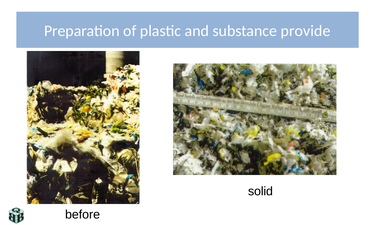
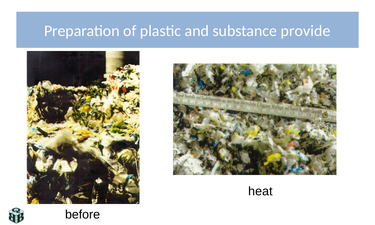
solid: solid -> heat
